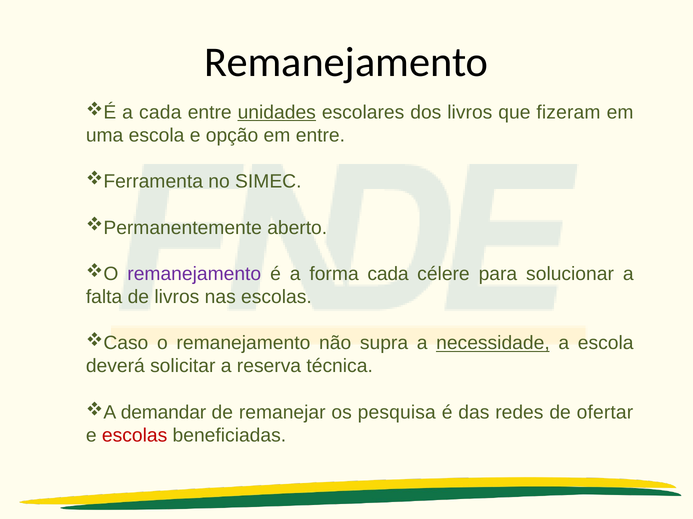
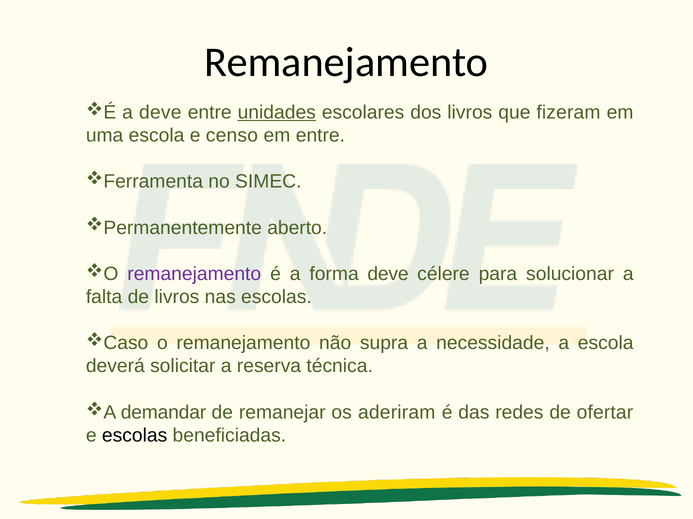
a cada: cada -> deve
opção: opção -> censo
forma cada: cada -> deve
necessidade underline: present -> none
pesquisa: pesquisa -> aderiram
escolas at (135, 436) colour: red -> black
